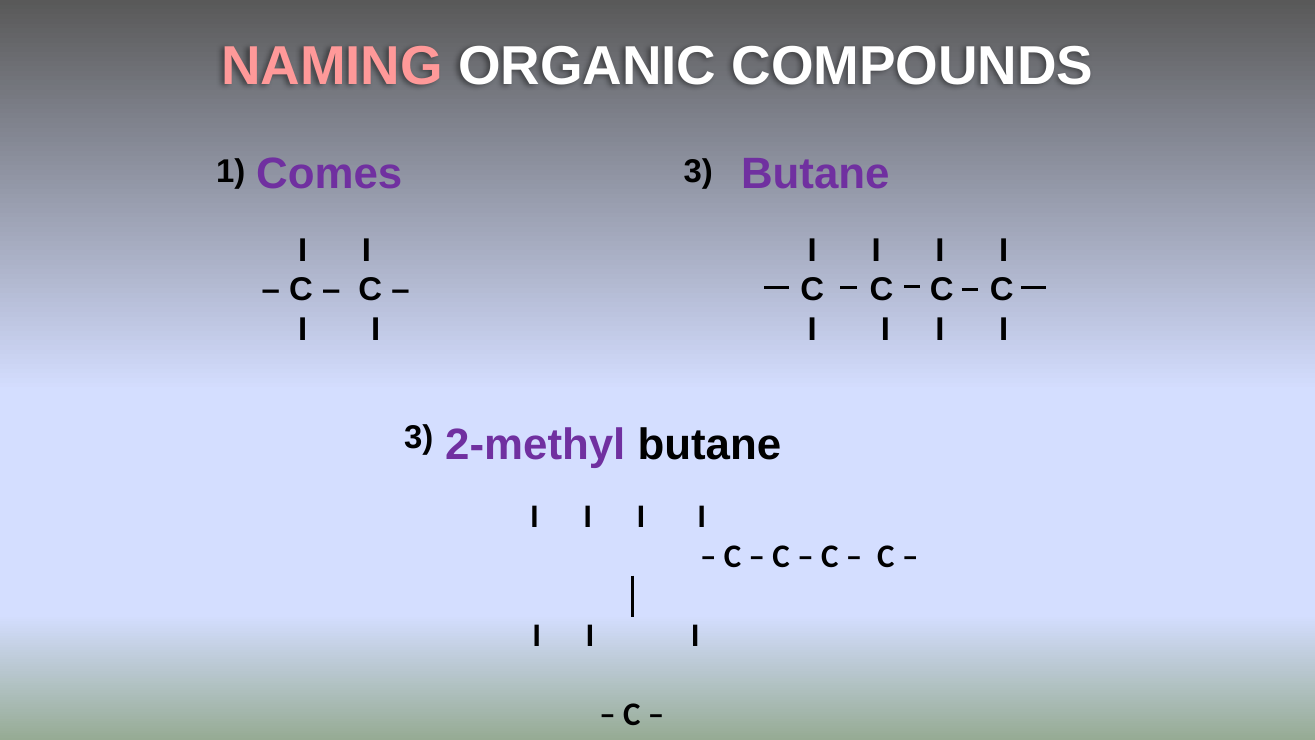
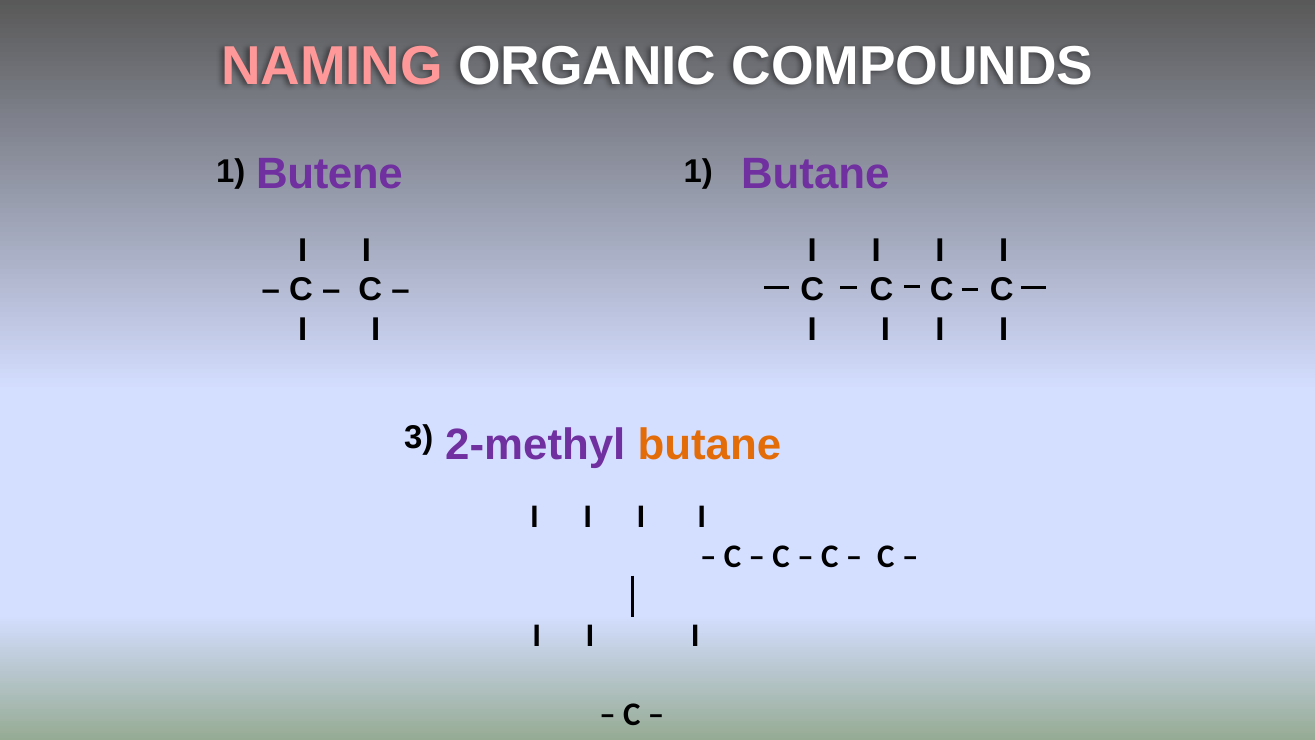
Comes: Comes -> Butene
1 3: 3 -> 1
butane at (709, 445) colour: black -> orange
